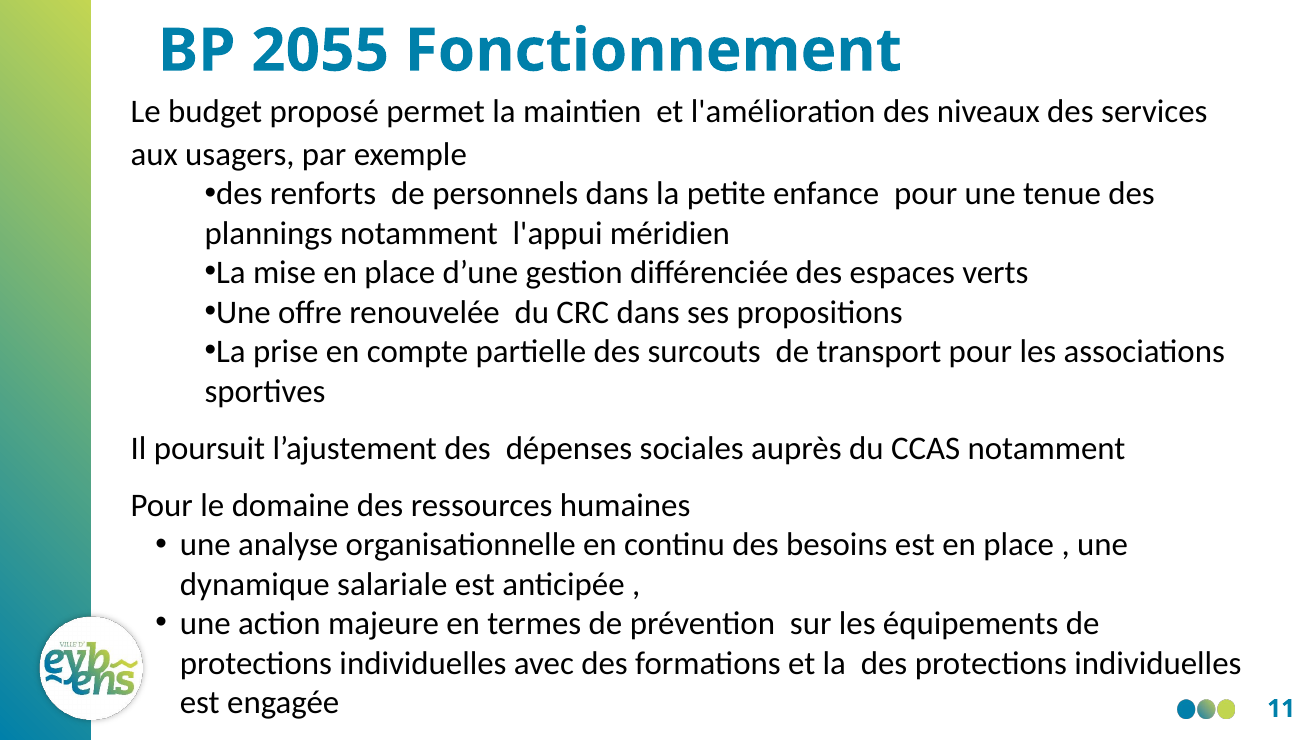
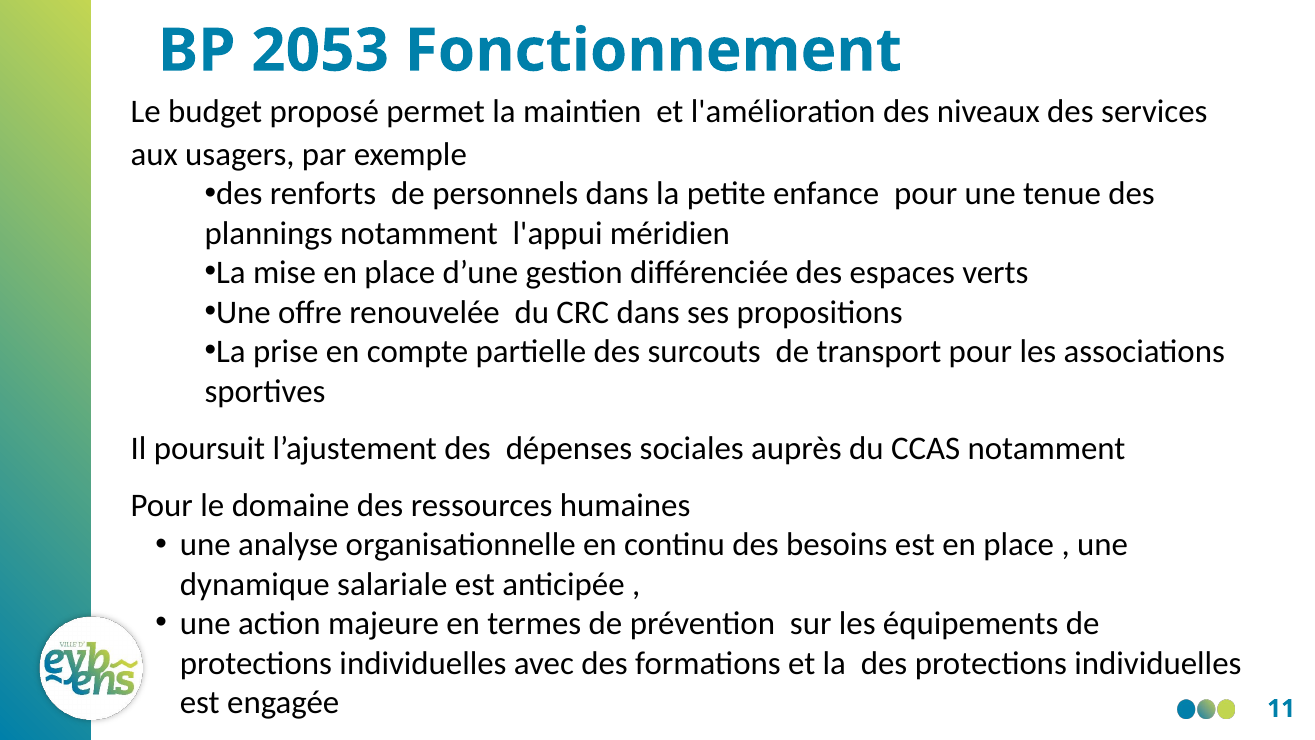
2055: 2055 -> 2053
